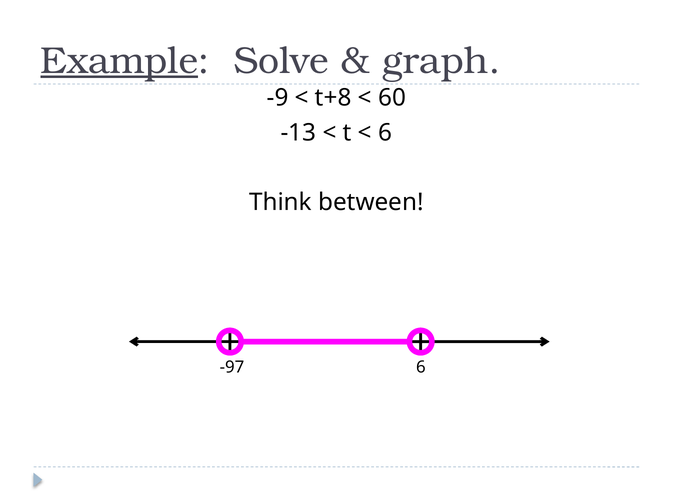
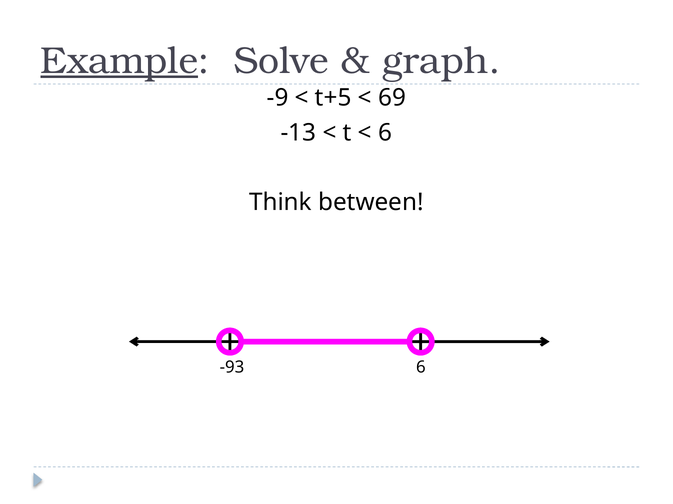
t+8: t+8 -> t+5
60: 60 -> 69
-97: -97 -> -93
